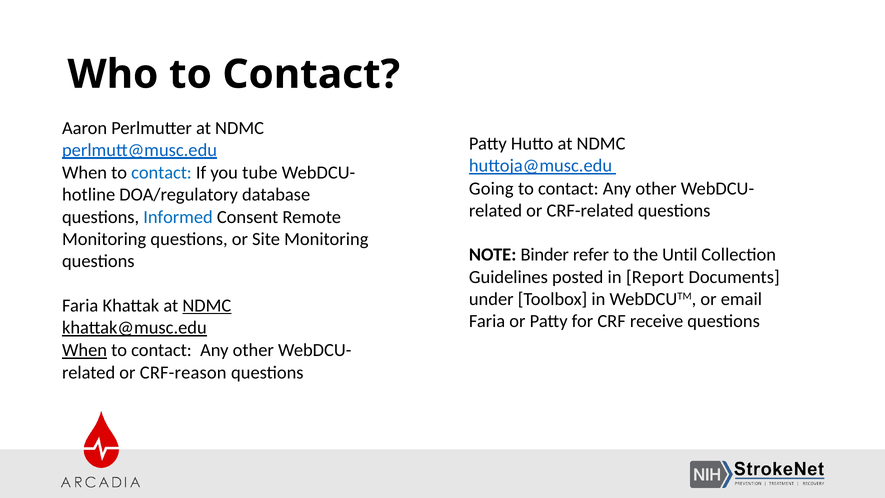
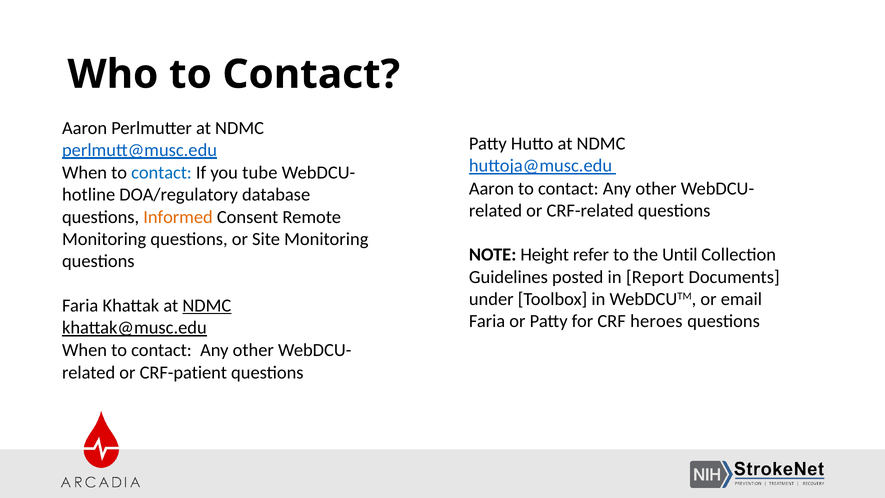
Going at (491, 188): Going -> Aaron
Informed colour: blue -> orange
Binder: Binder -> Height
receive: receive -> heroes
When at (85, 350) underline: present -> none
CRF-reason: CRF-reason -> CRF-patient
